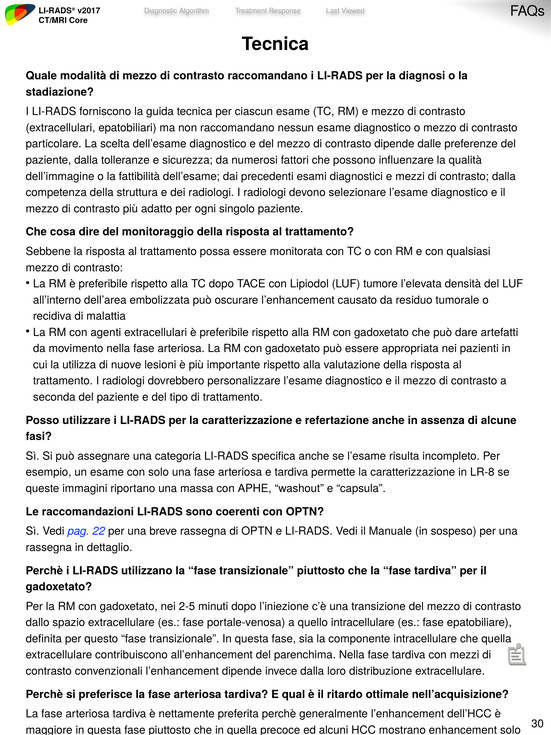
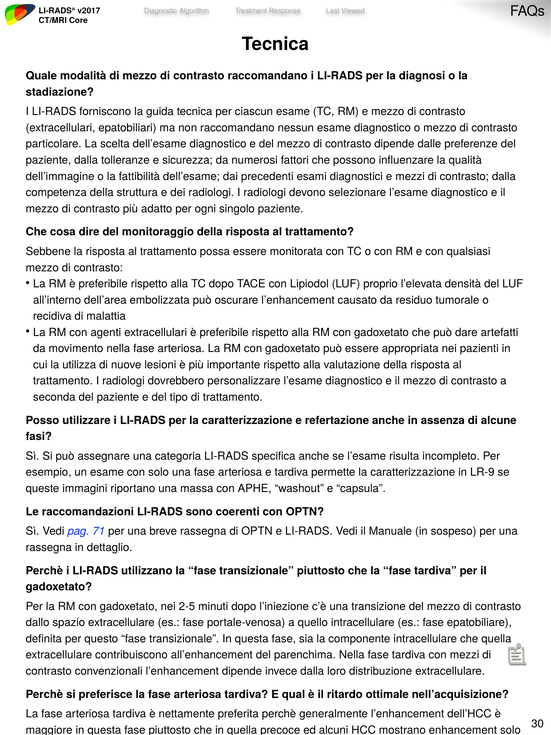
tumore: tumore -> proprio
LR-8: LR-8 -> LR-9
22: 22 -> 71
